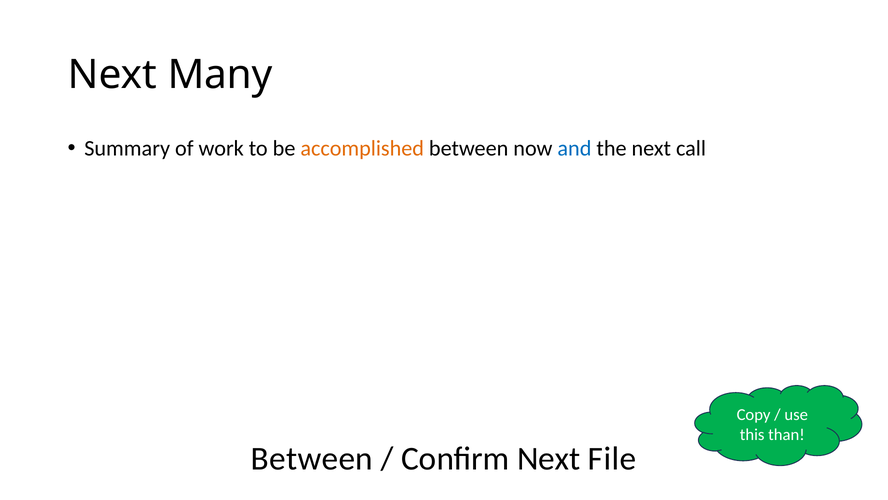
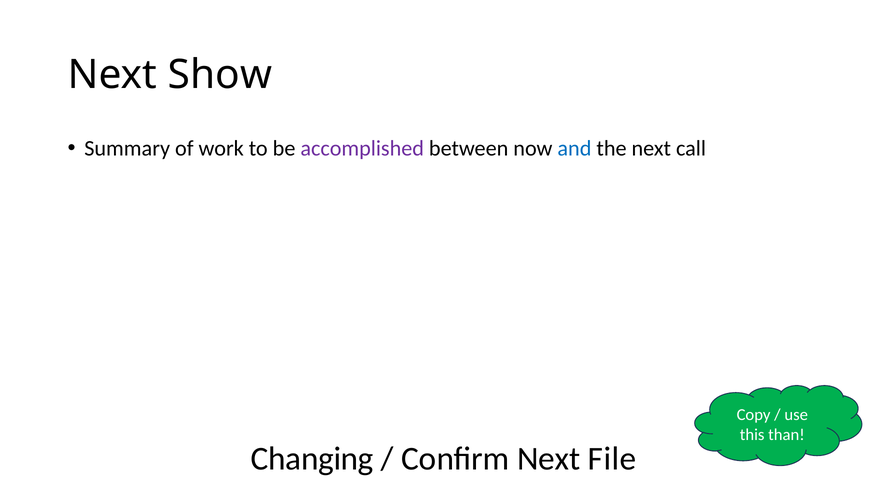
Many: Many -> Show
accomplished colour: orange -> purple
Between at (312, 458): Between -> Changing
